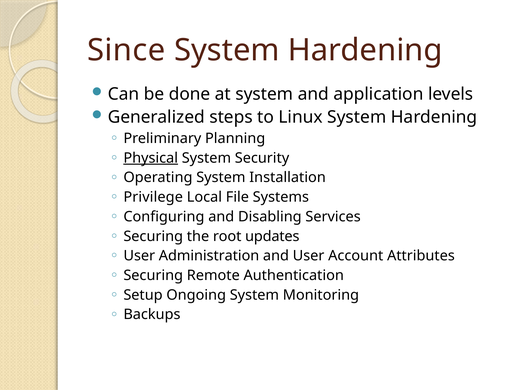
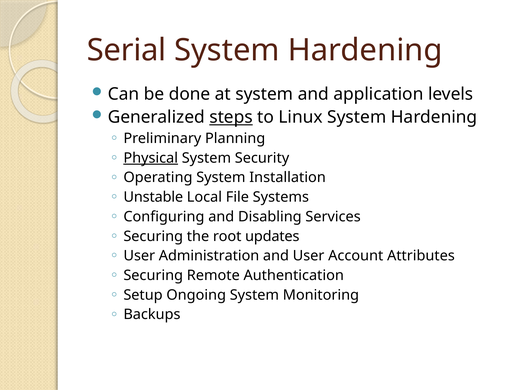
Since: Since -> Serial
steps underline: none -> present
Privilege: Privilege -> Unstable
